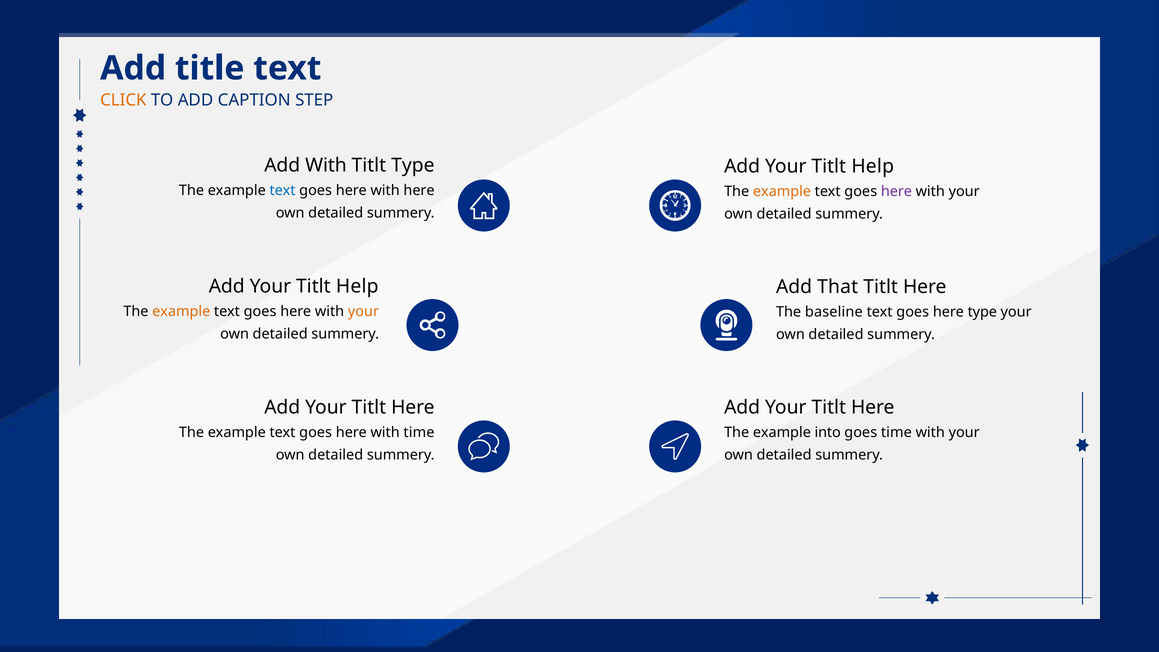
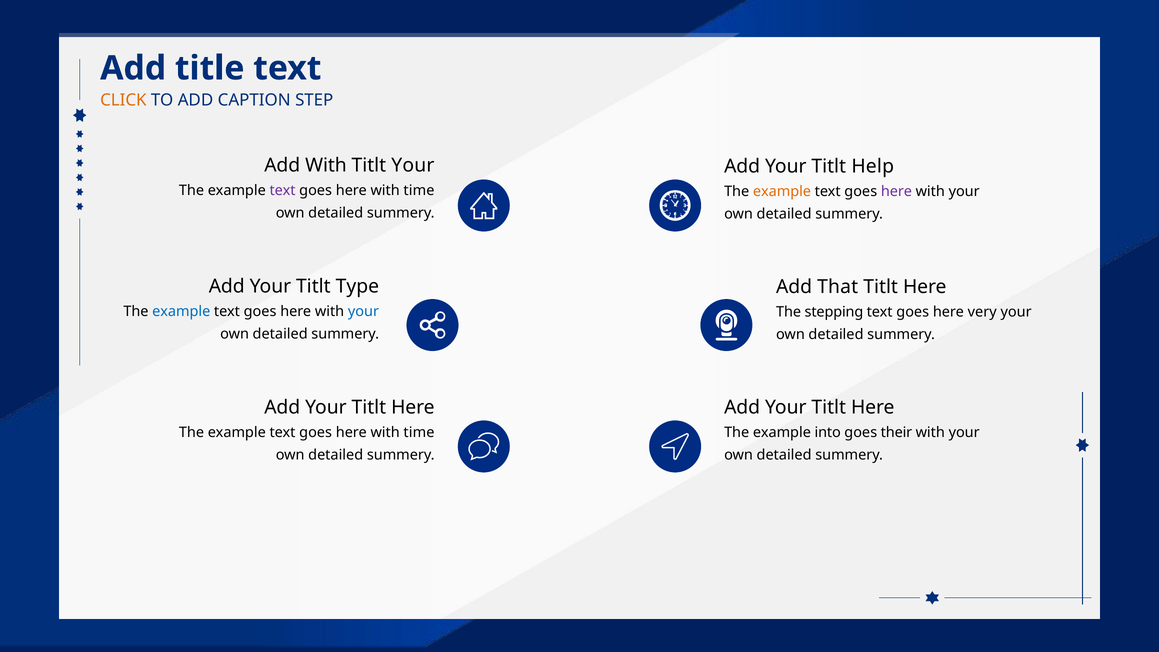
Titlt Type: Type -> Your
text at (283, 190) colour: blue -> purple
here at (419, 190): here -> time
Help at (357, 286): Help -> Type
example at (181, 312) colour: orange -> blue
your at (363, 312) colour: orange -> blue
baseline: baseline -> stepping
here type: type -> very
goes time: time -> their
